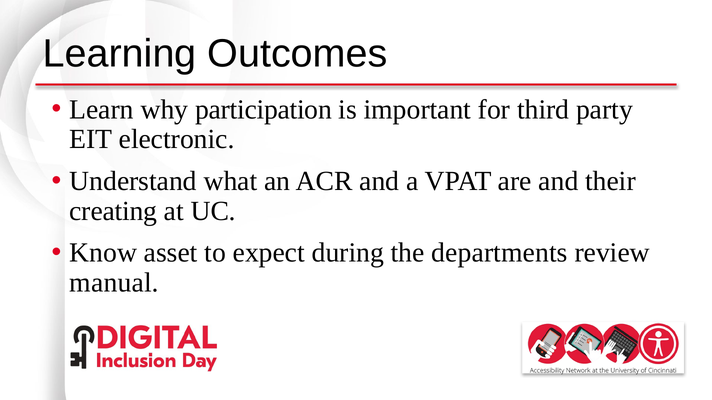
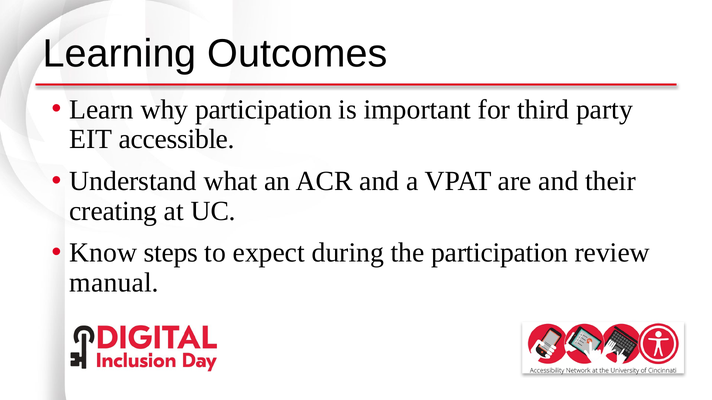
electronic: electronic -> accessible
asset: asset -> steps
the departments: departments -> participation
